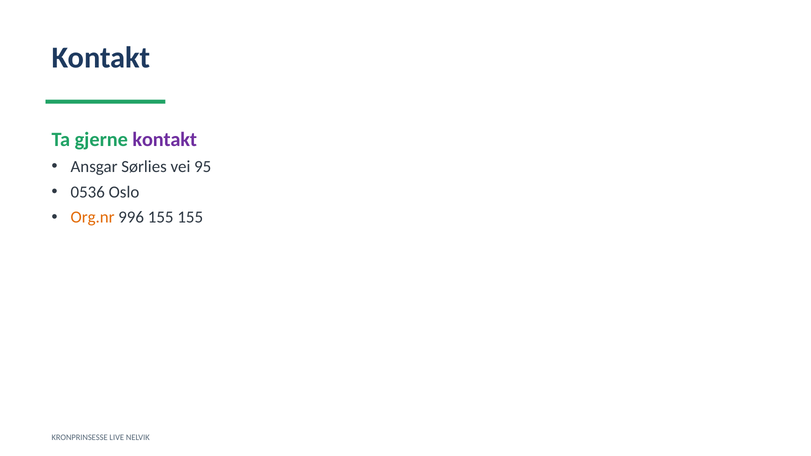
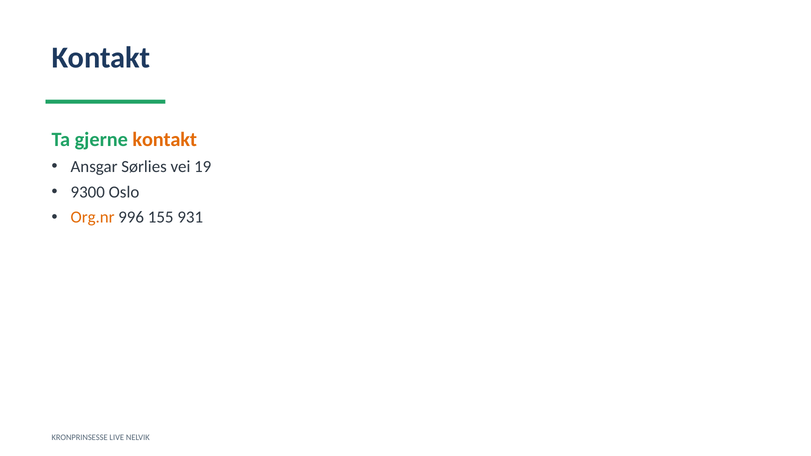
kontakt at (165, 140) colour: purple -> orange
95: 95 -> 19
0536: 0536 -> 9300
155 155: 155 -> 931
